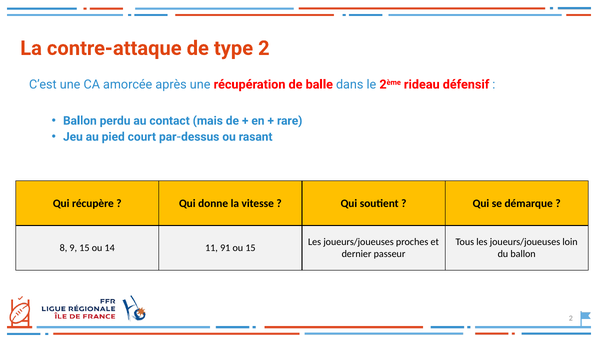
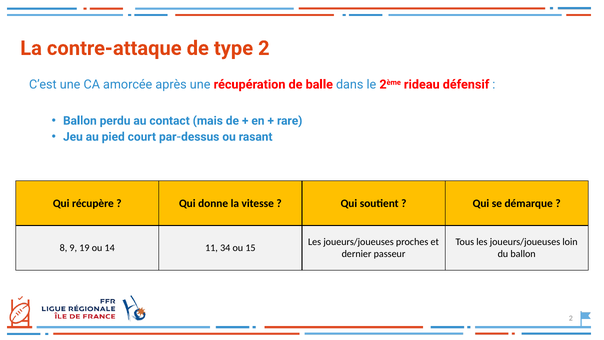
9 15: 15 -> 19
91: 91 -> 34
